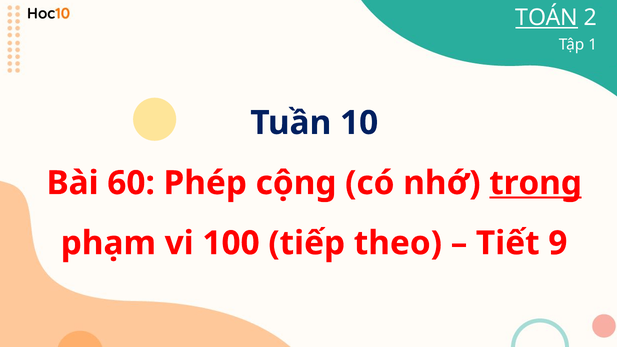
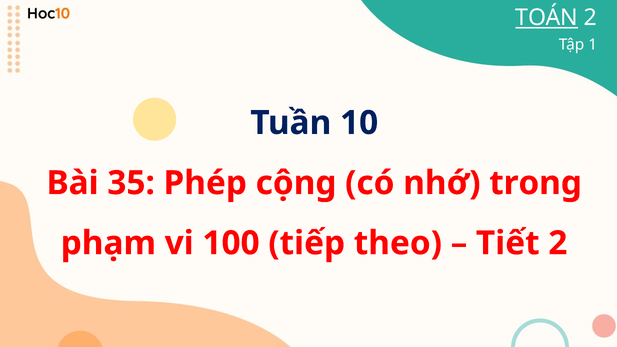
60: 60 -> 35
trong underline: present -> none
Tiết 9: 9 -> 2
